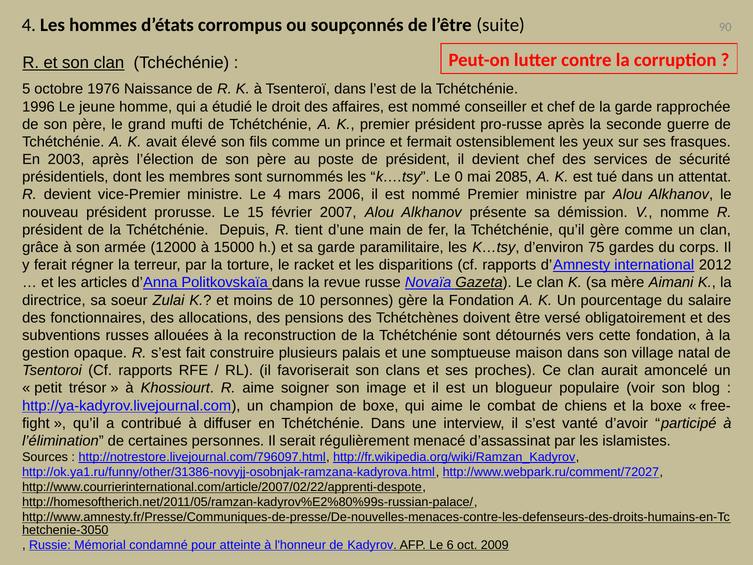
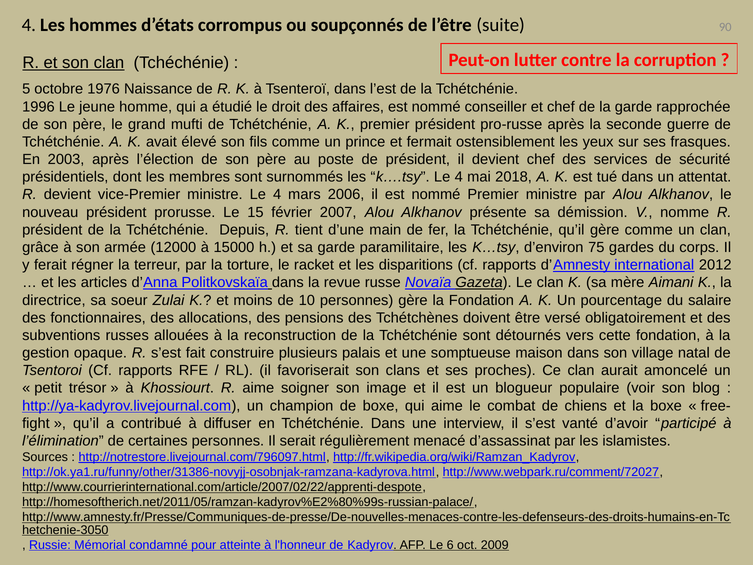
k….tsy Le 0: 0 -> 4
2085: 2085 -> 2018
